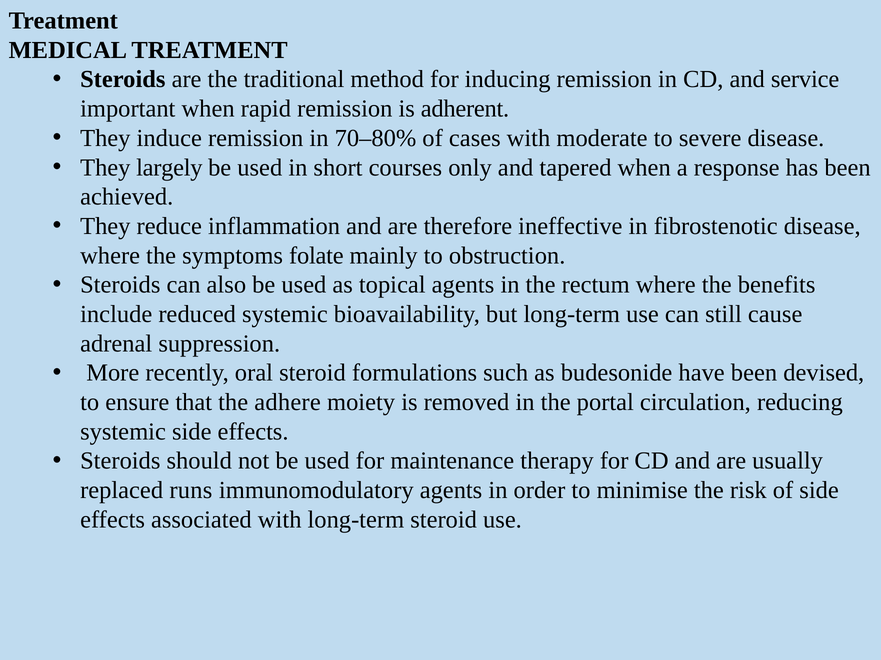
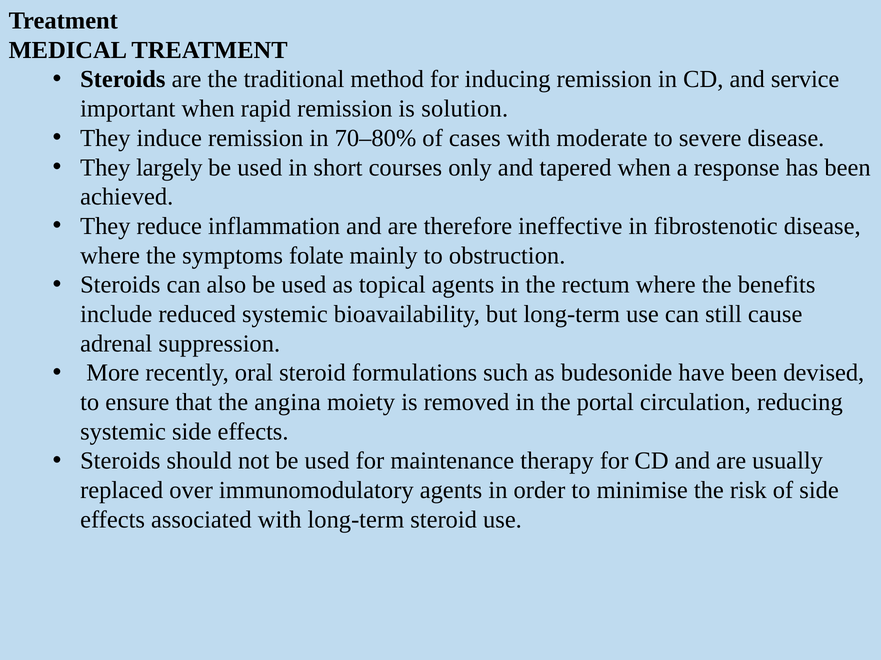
adherent: adherent -> solution
adhere: adhere -> angina
runs: runs -> over
